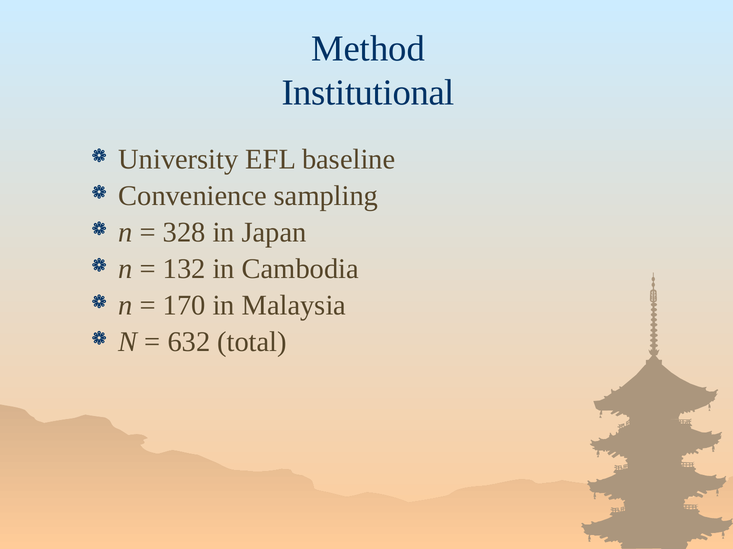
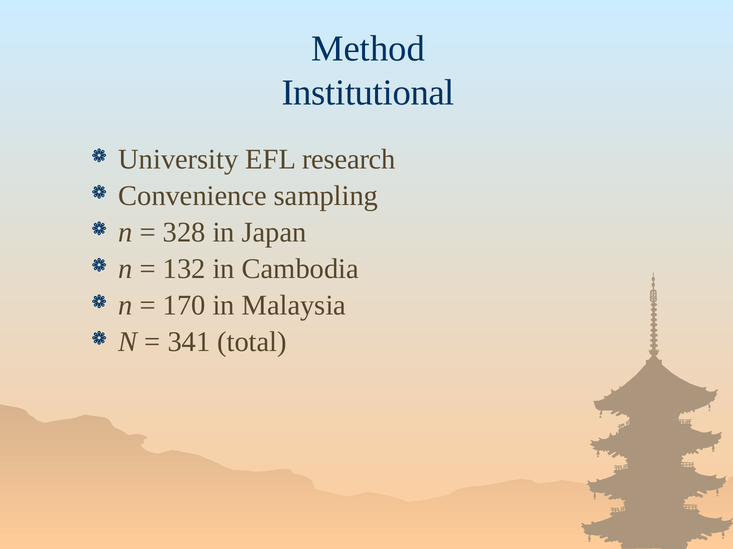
baseline: baseline -> research
632: 632 -> 341
